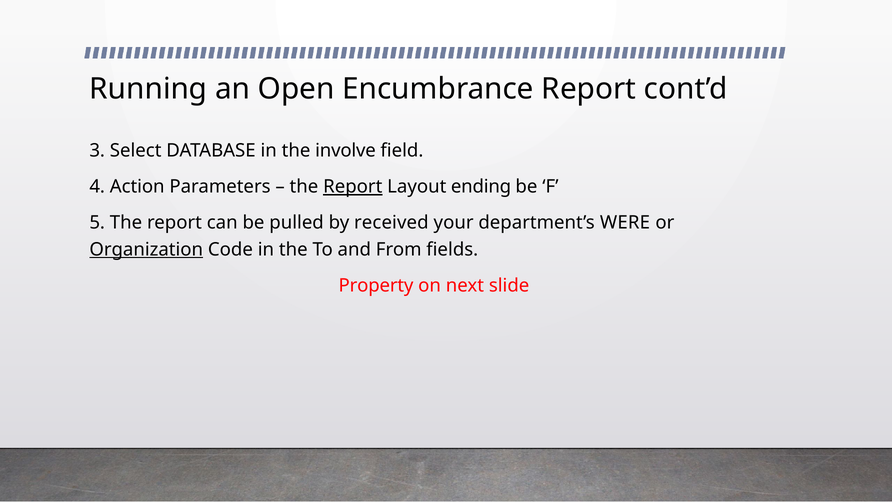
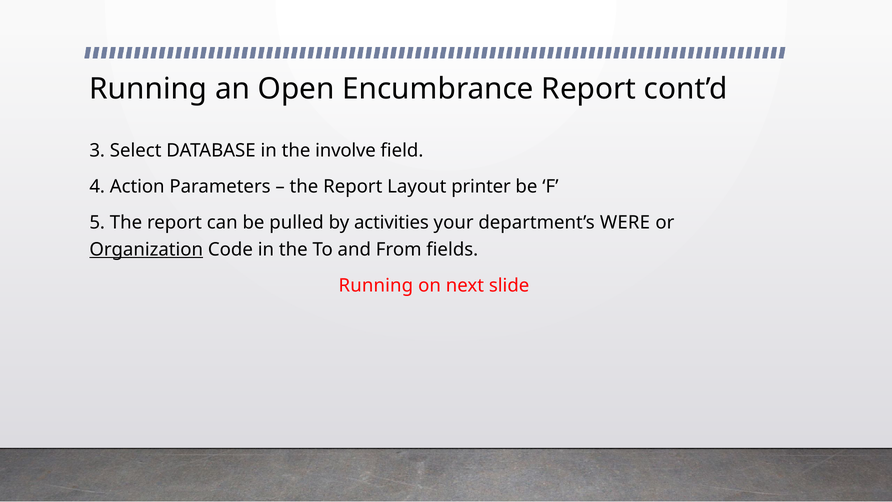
Report at (353, 187) underline: present -> none
ending: ending -> printer
received: received -> activities
Property at (376, 286): Property -> Running
